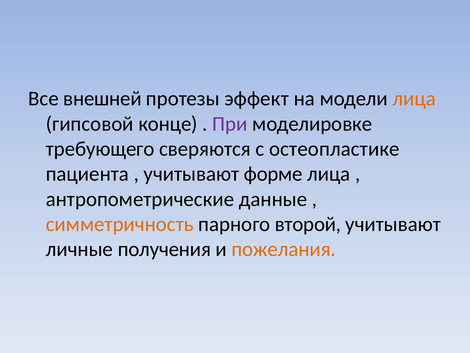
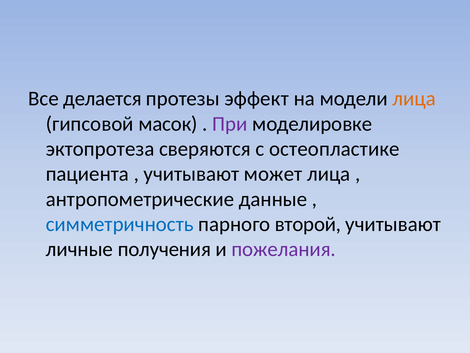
внешней: внешней -> делается
конце: конце -> масок
требующего: требующего -> эктопротеза
форме: форме -> может
симметричность colour: orange -> blue
пожелания colour: orange -> purple
